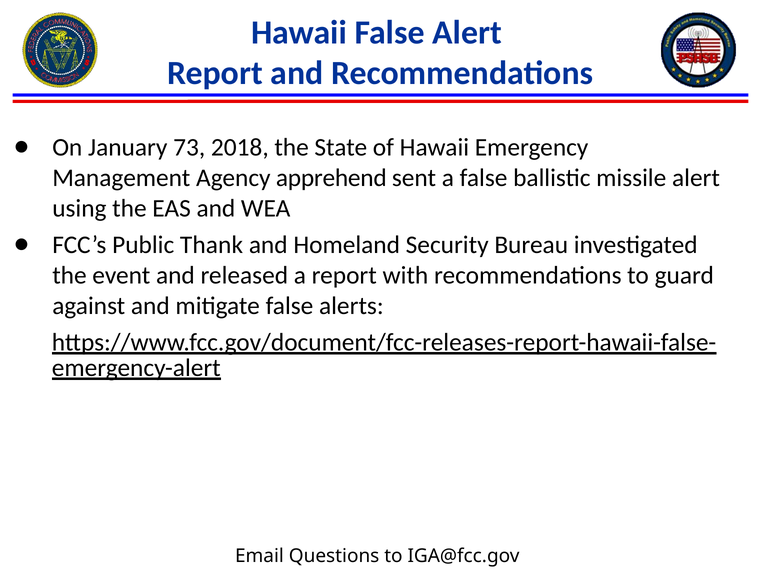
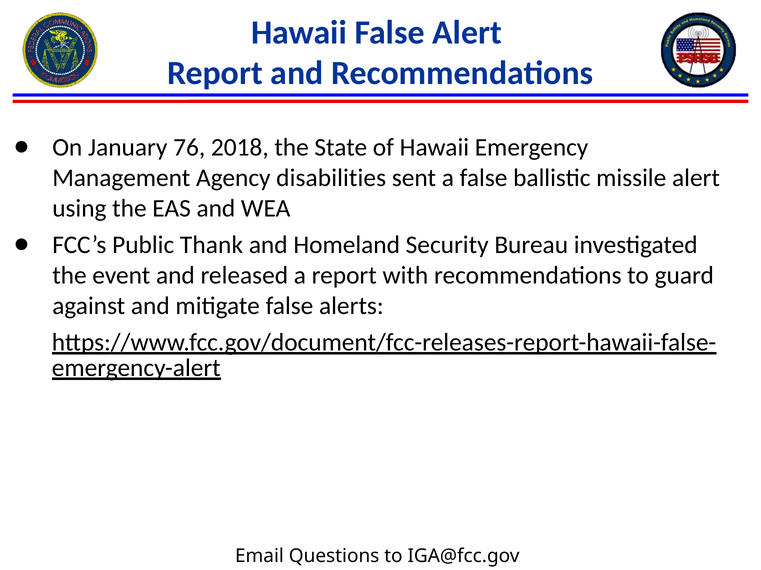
73: 73 -> 76
apprehend: apprehend -> disabilities
